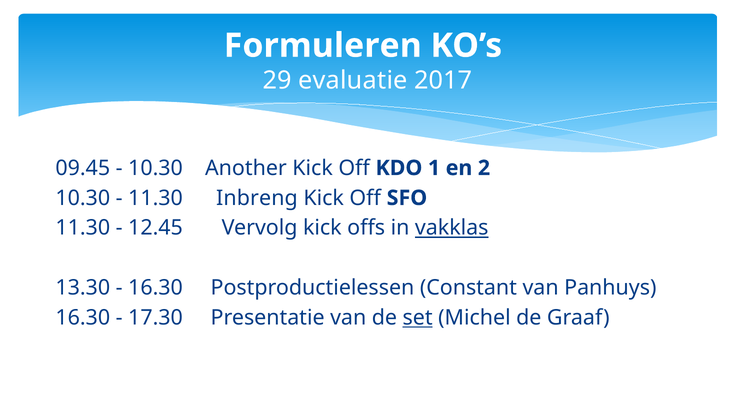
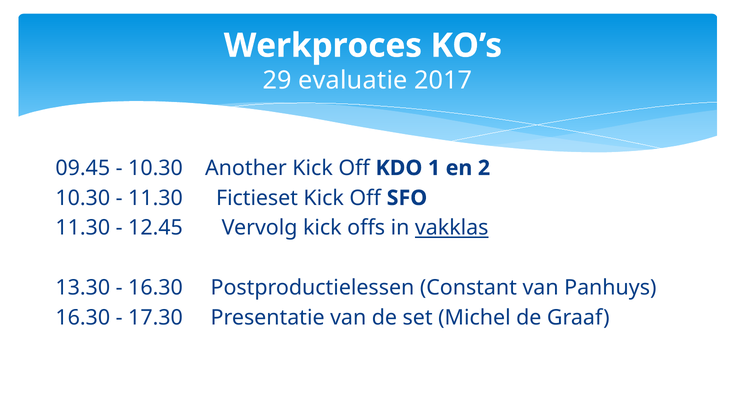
Formuleren: Formuleren -> Werkproces
Inbreng: Inbreng -> Fictieset
set underline: present -> none
